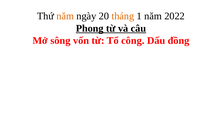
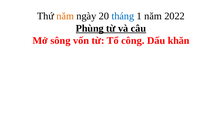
tháng colour: orange -> blue
Phong: Phong -> Phùng
đồng: đồng -> khăn
